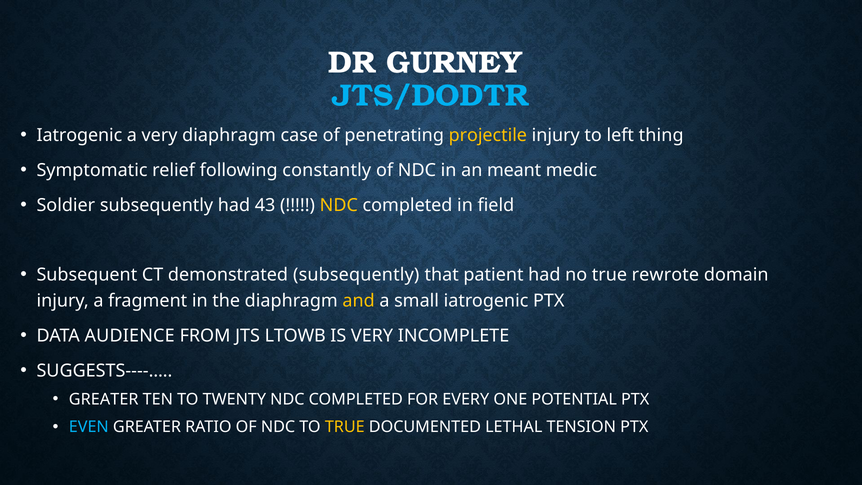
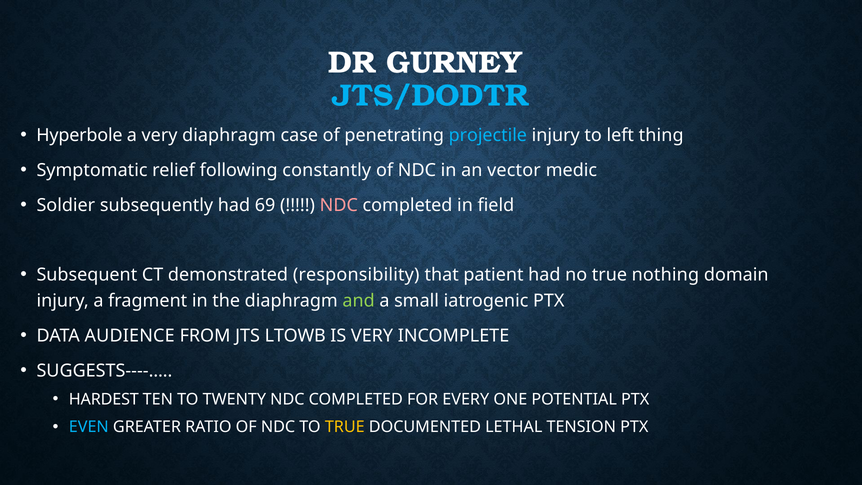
Iatrogenic at (79, 135): Iatrogenic -> Hyperbole
projectile colour: yellow -> light blue
meant: meant -> vector
43: 43 -> 69
NDC at (339, 205) colour: yellow -> pink
demonstrated subsequently: subsequently -> responsibility
rewrote: rewrote -> nothing
and colour: yellow -> light green
GREATER at (104, 399): GREATER -> HARDEST
